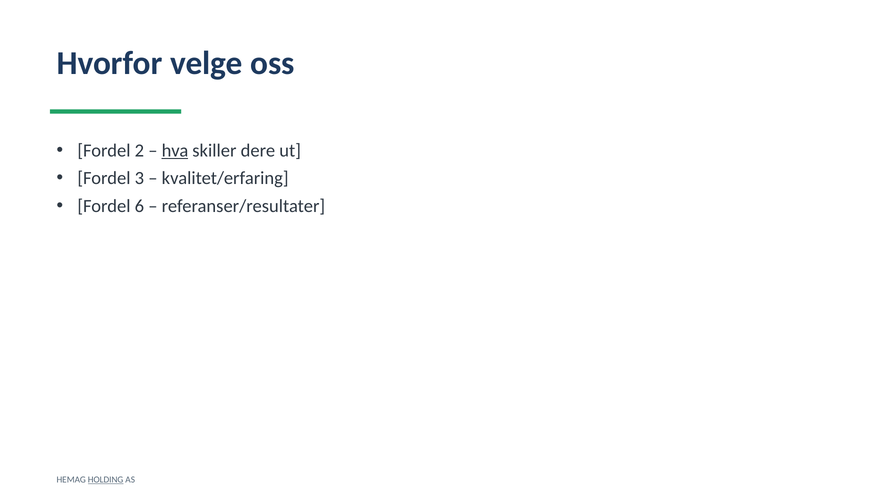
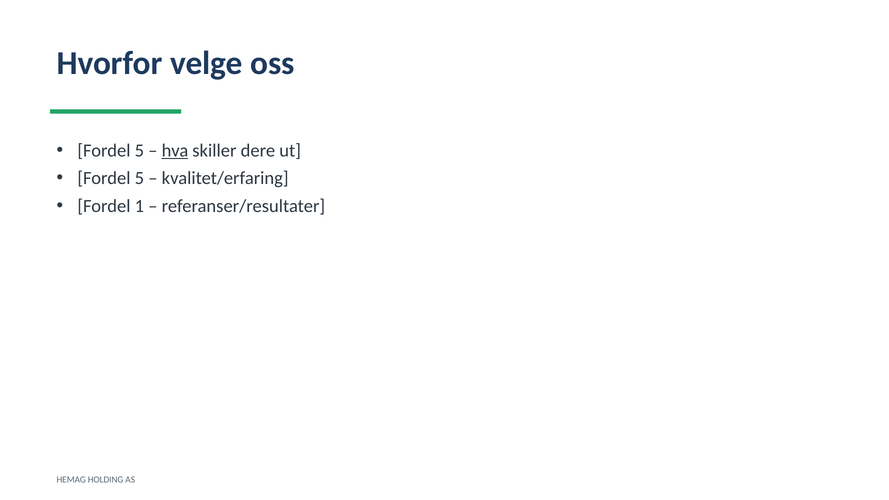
2 at (139, 151): 2 -> 5
3 at (139, 178): 3 -> 5
6: 6 -> 1
HOLDING underline: present -> none
